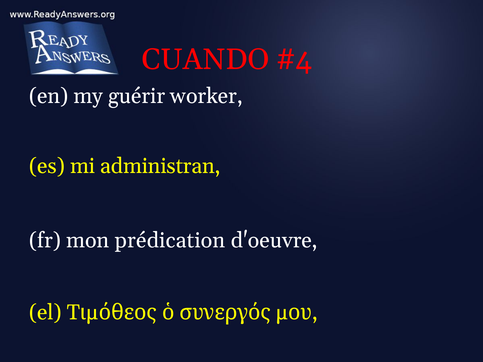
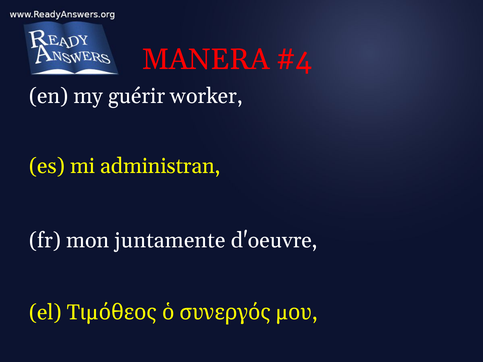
CUANDO: CUANDO -> MANERA
prédication: prédication -> juntamente
